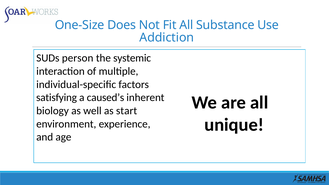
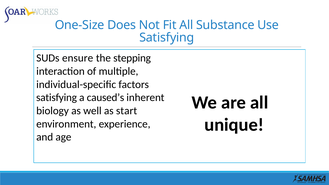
Addiction at (167, 38): Addiction -> Satisfying
person: person -> ensure
systemic: systemic -> stepping
